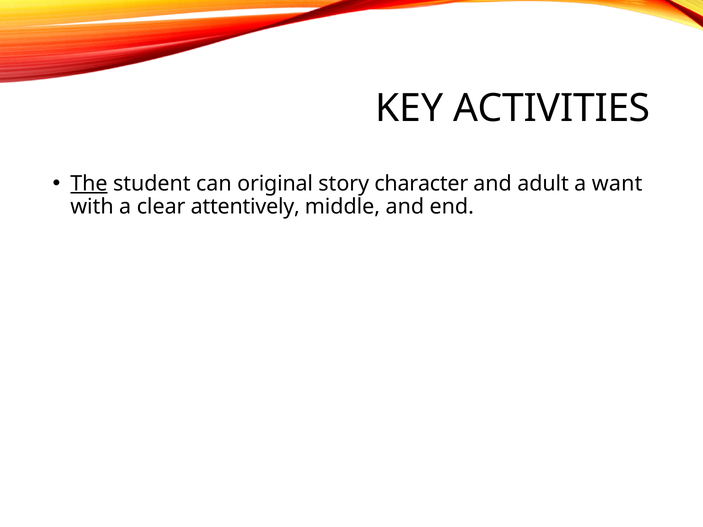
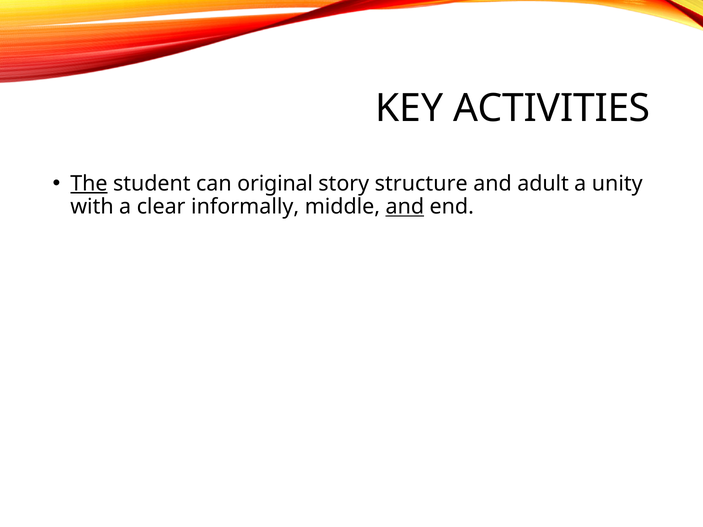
character: character -> structure
want: want -> unity
attentively: attentively -> informally
and at (405, 207) underline: none -> present
